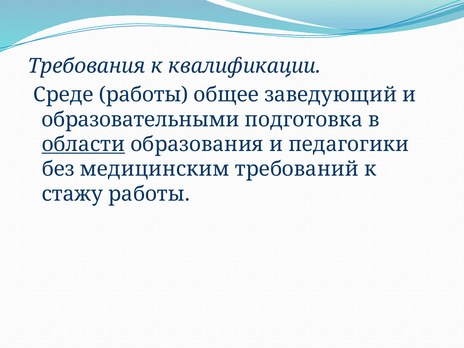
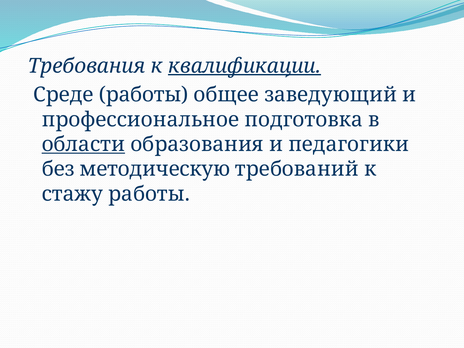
квалификации underline: none -> present
образовательными: образовательными -> профессиональное
медицинским: медицинским -> методическую
